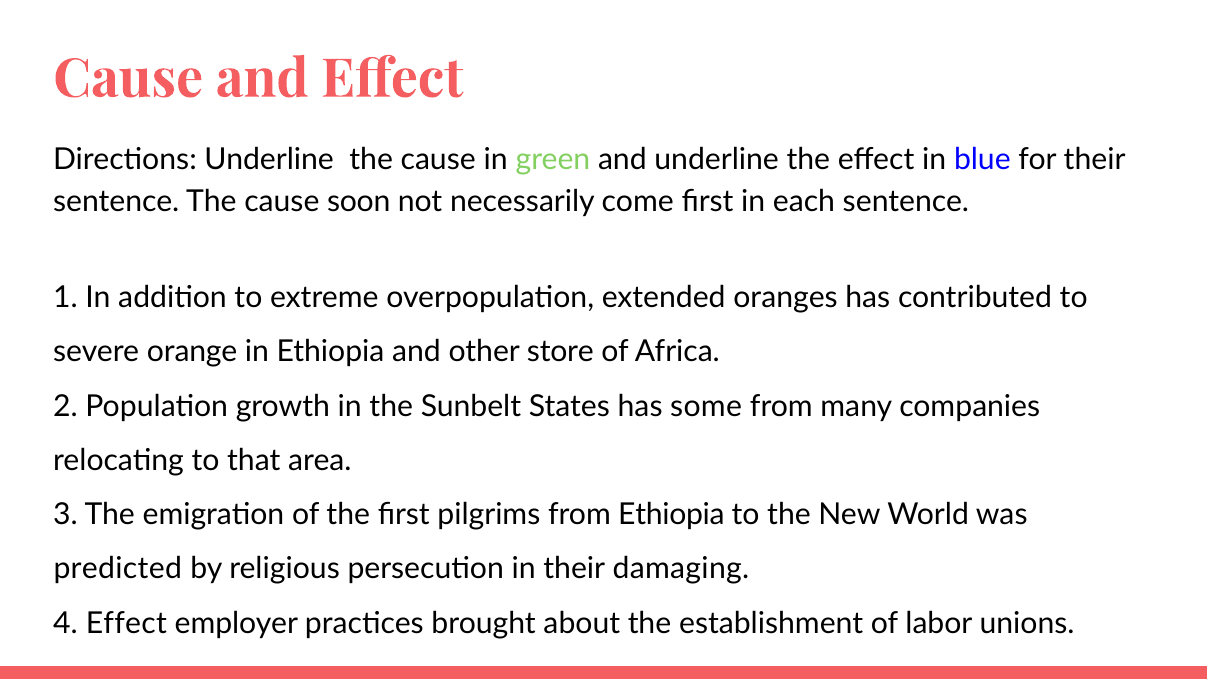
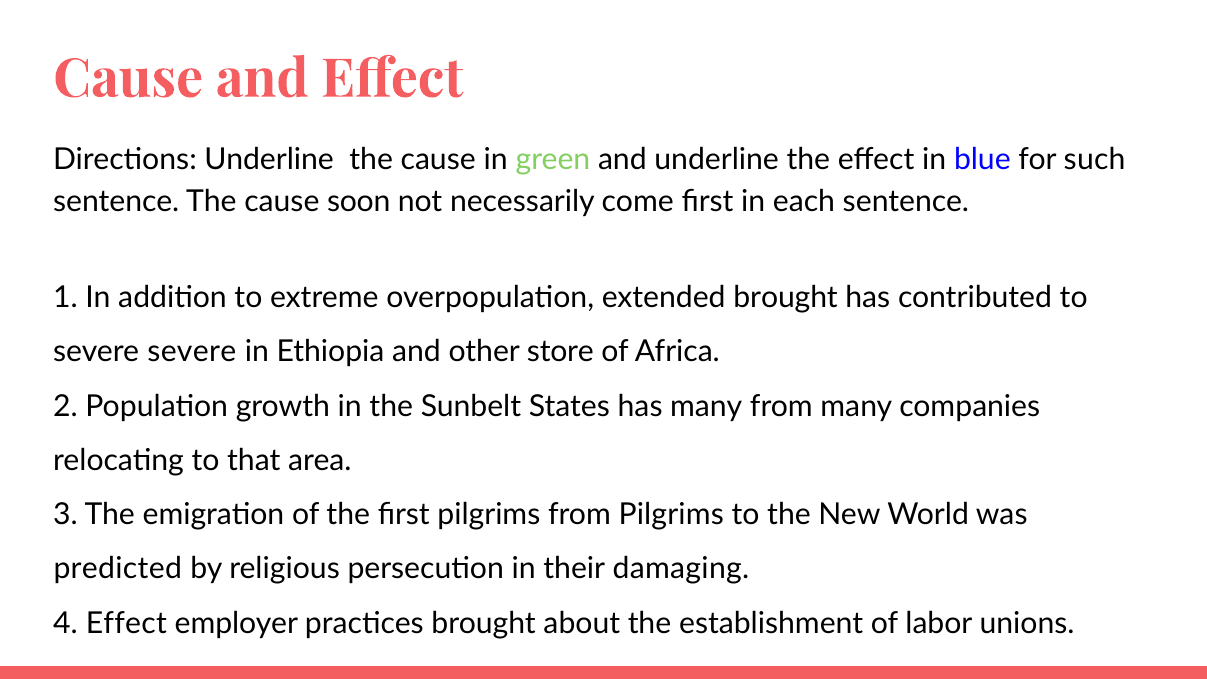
for their: their -> such
extended oranges: oranges -> brought
severe orange: orange -> severe
has some: some -> many
from Ethiopia: Ethiopia -> Pilgrims
